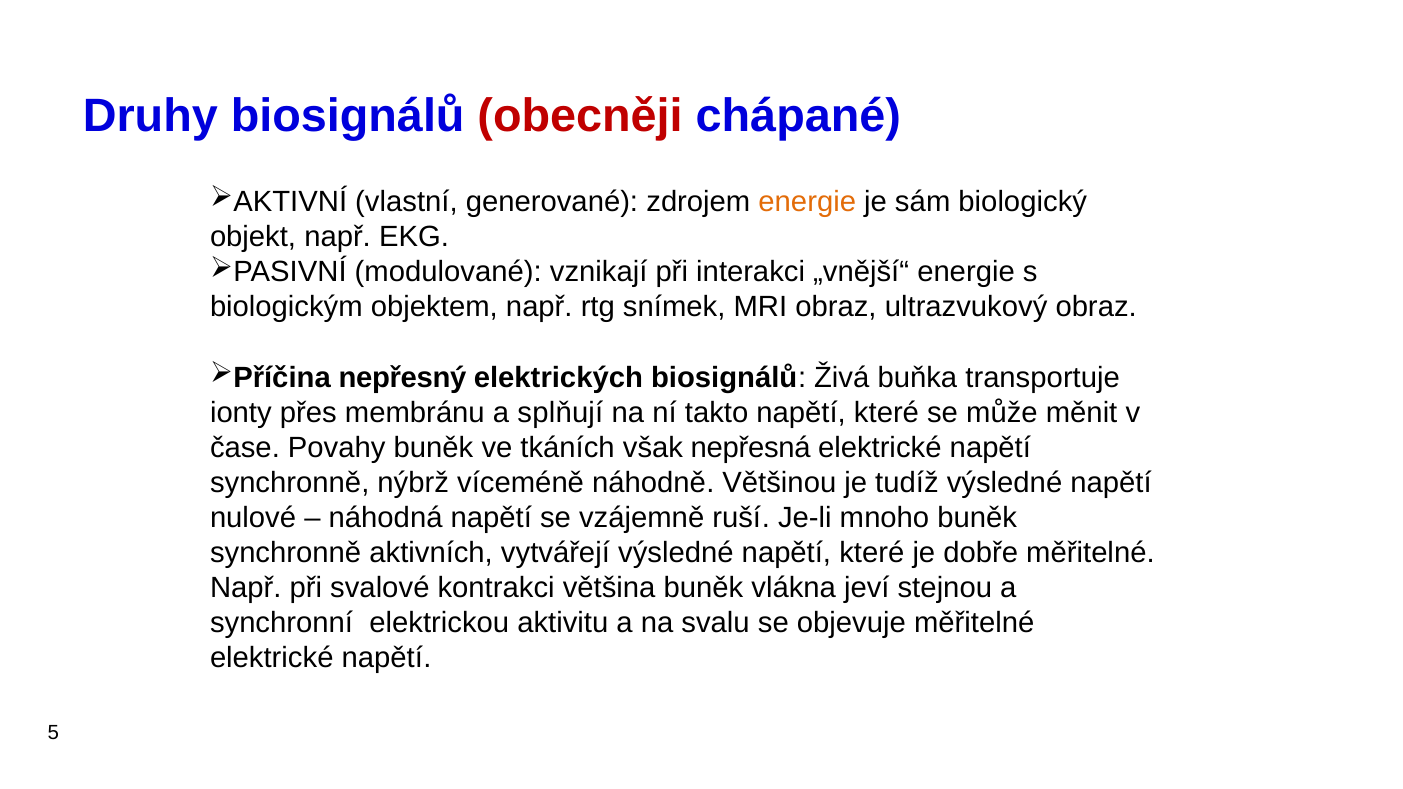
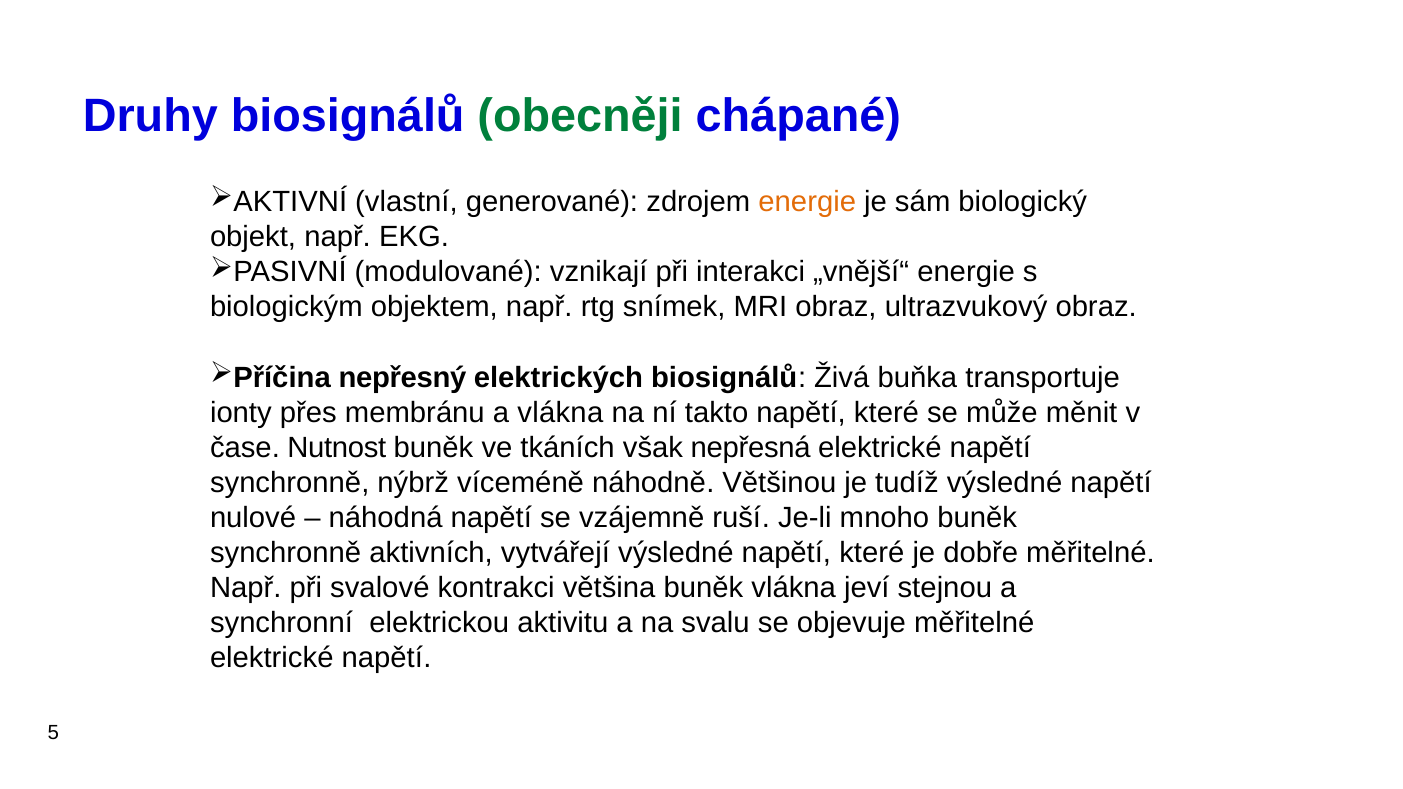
obecněji colour: red -> green
a splňují: splňují -> vlákna
Povahy: Povahy -> Nutnost
